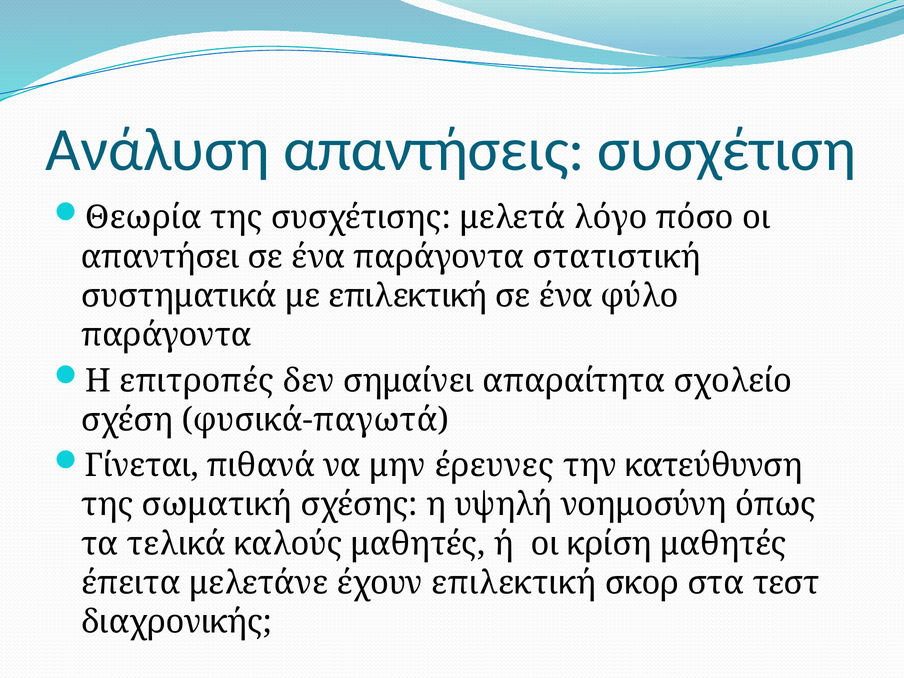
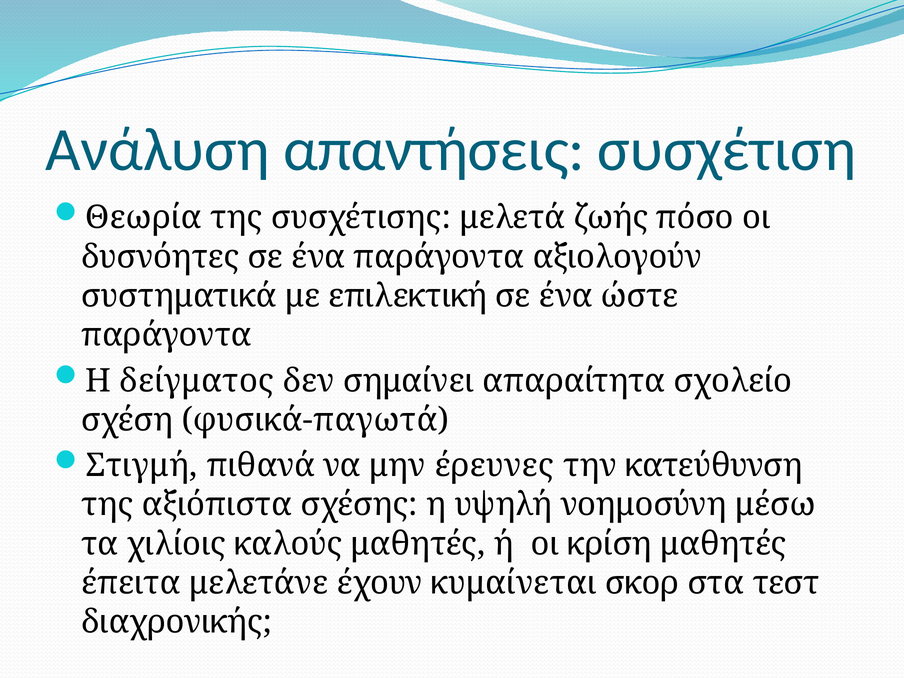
λόγο: λόγο -> ζωής
απαντήσει: απαντήσει -> δυσνόητες
στατιστική: στατιστική -> αξιολογούν
φύλο: φύλο -> ώστε
επιτροπές: επιτροπές -> δείγματος
Γίνεται: Γίνεται -> Στιγμή
σωματική: σωματική -> αξιόπιστα
όπως: όπως -> μέσω
τελικά: τελικά -> χιλίοις
έχουν επιλεκτική: επιλεκτική -> κυμαίνεται
